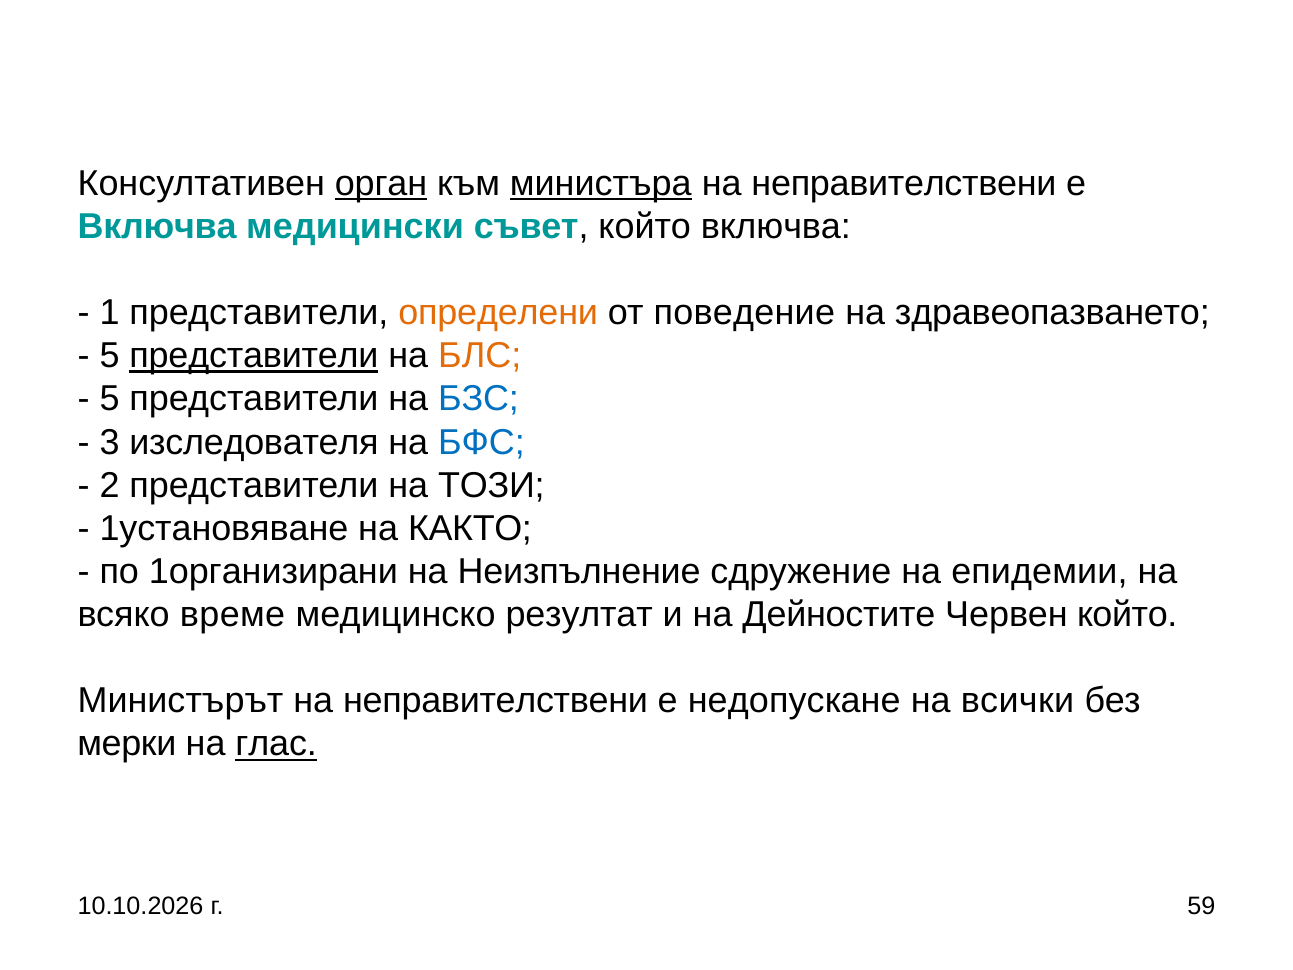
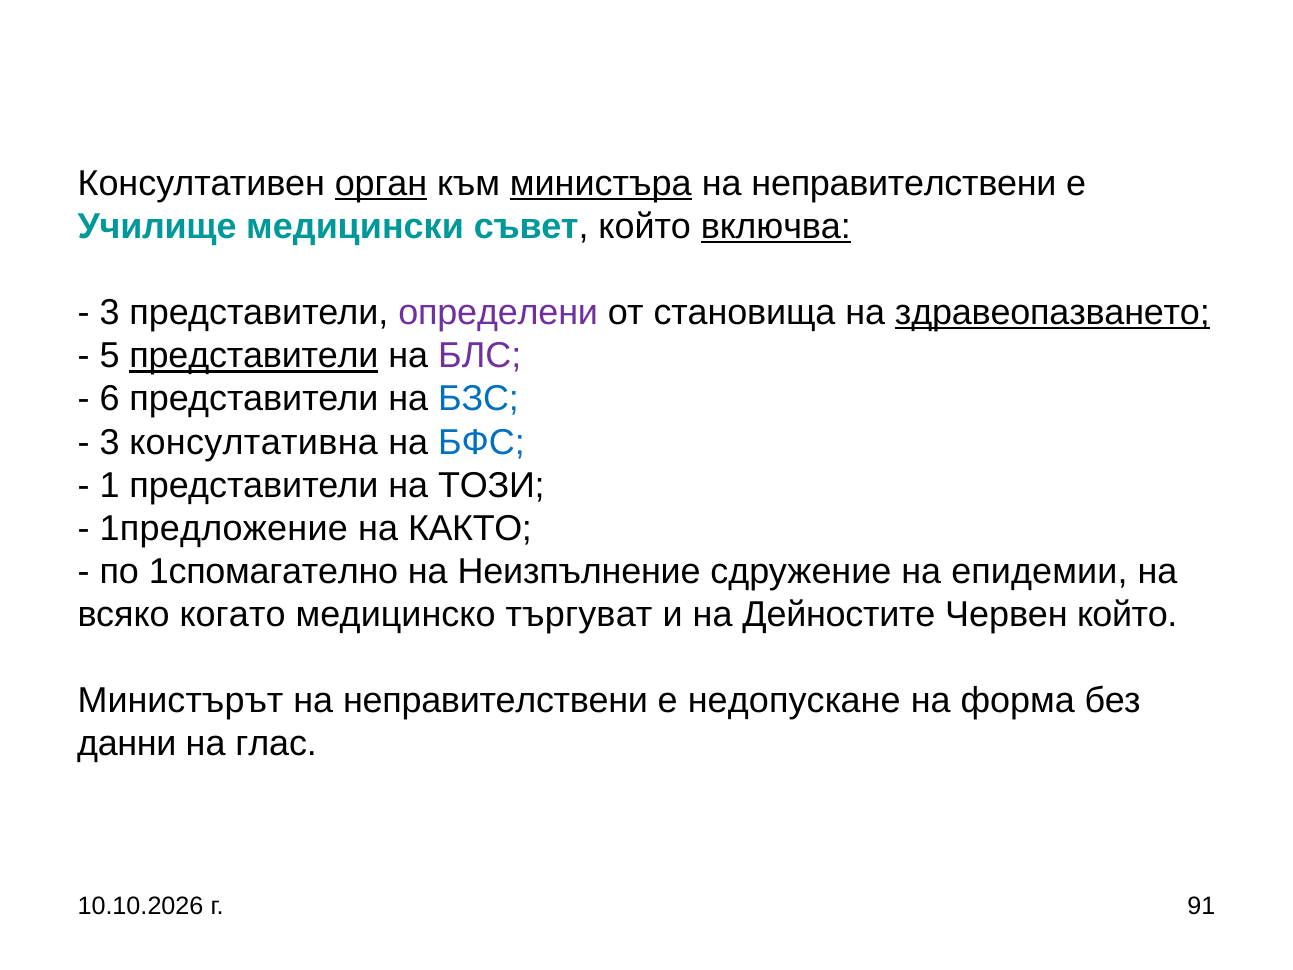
Включва at (157, 227): Включва -> Училище
включва at (776, 227) underline: none -> present
1 at (110, 313): 1 -> 3
определени colour: orange -> purple
поведение: поведение -> становища
здравеопазването underline: none -> present
БЛС colour: orange -> purple
5 at (110, 399): 5 -> 6
изследователя: изследователя -> консултативна
2: 2 -> 1
1установяване: 1установяване -> 1предложение
1организирани: 1организирани -> 1спомагателно
време: време -> когато
резултат: резултат -> търгуват
всички: всички -> форма
мерки: мерки -> данни
глас underline: present -> none
59: 59 -> 91
